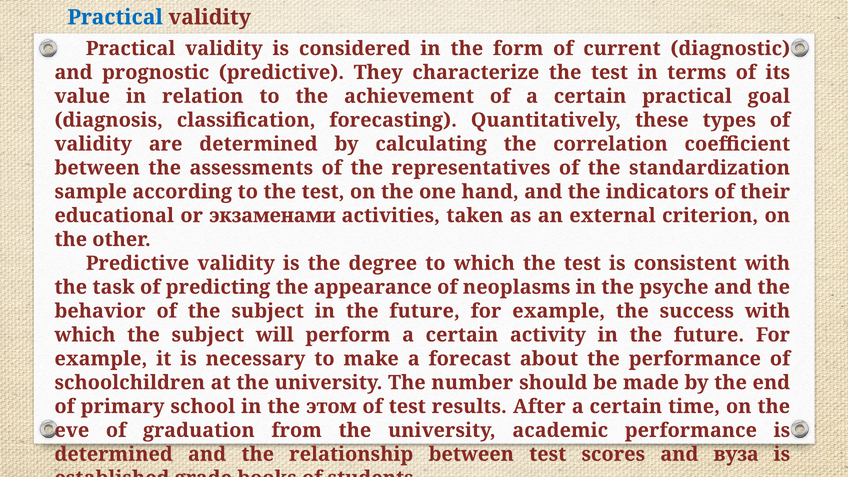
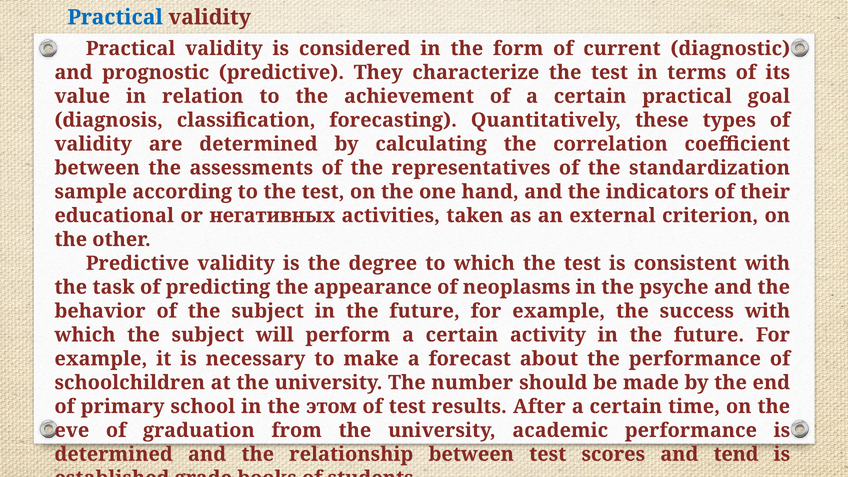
экзаменами: экзаменами -> негативных
вуза: вуза -> tend
